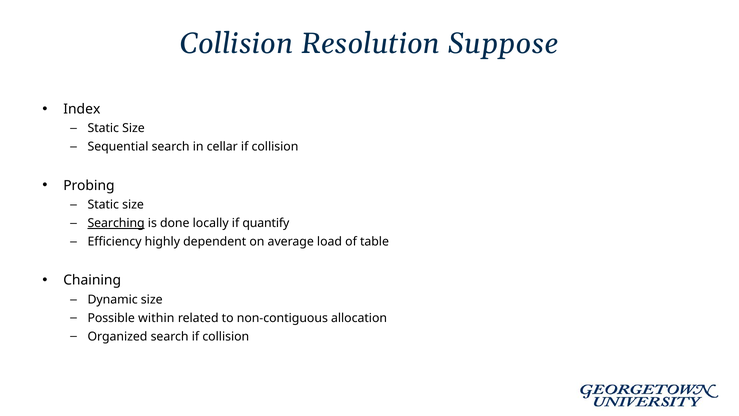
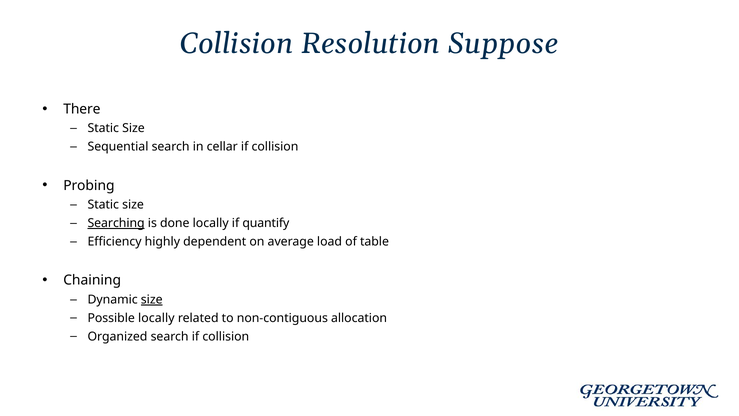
Index: Index -> There
size at (152, 299) underline: none -> present
Possible within: within -> locally
